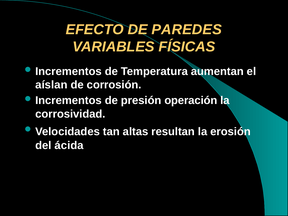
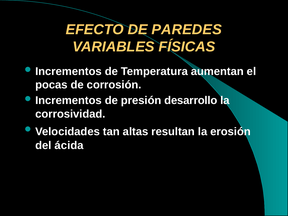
aíslan: aíslan -> pocas
operación: operación -> desarrollo
